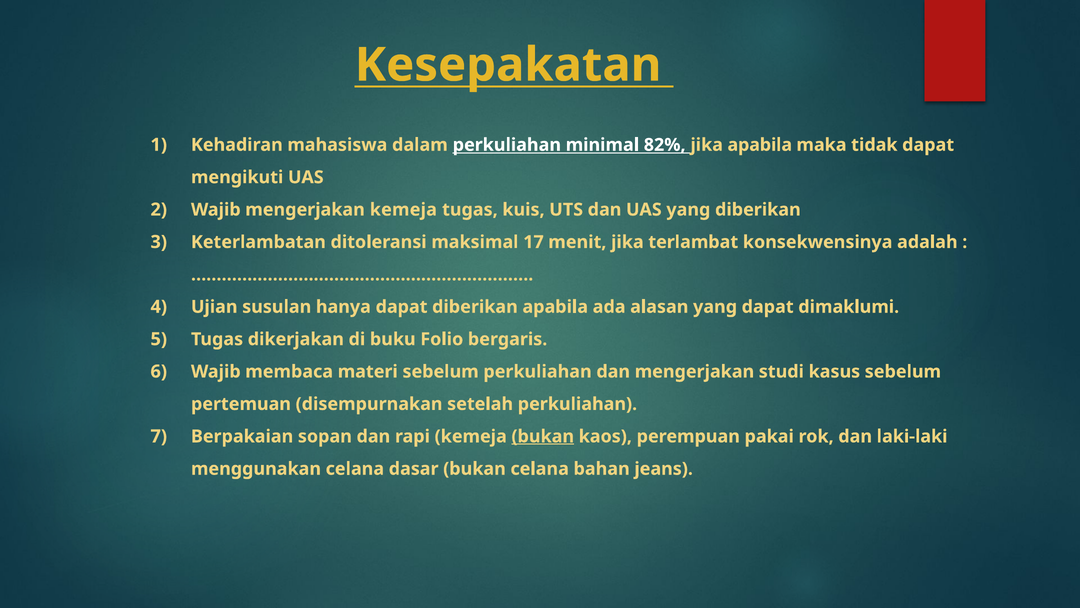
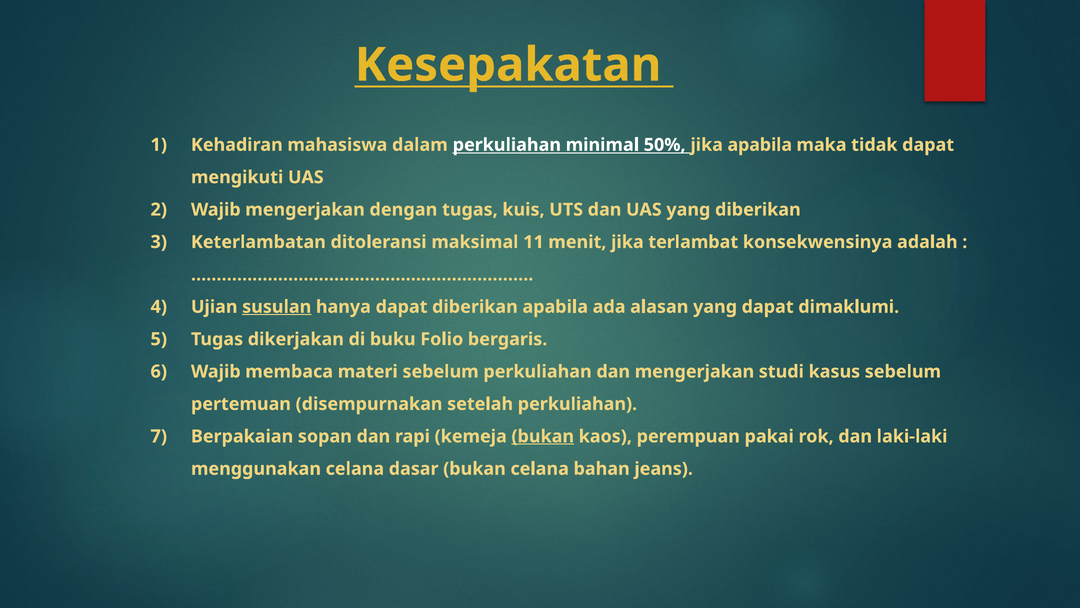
82%: 82% -> 50%
mengerjakan kemeja: kemeja -> dengan
17: 17 -> 11
susulan underline: none -> present
